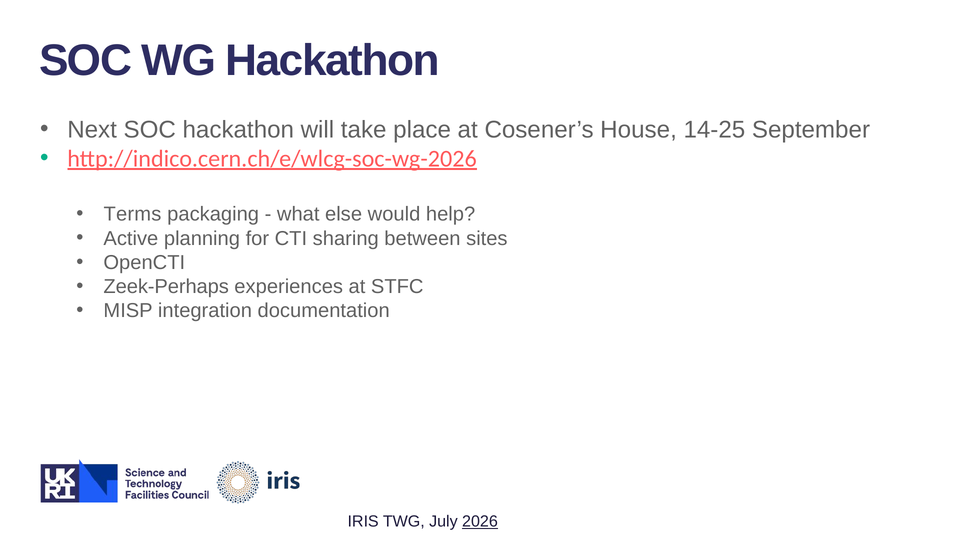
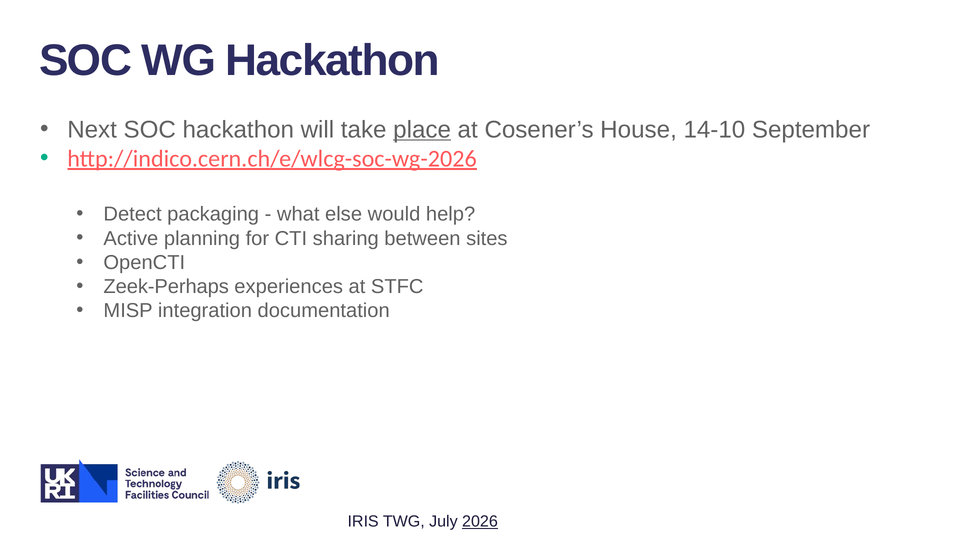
place underline: none -> present
14-25: 14-25 -> 14-10
Terms: Terms -> Detect
